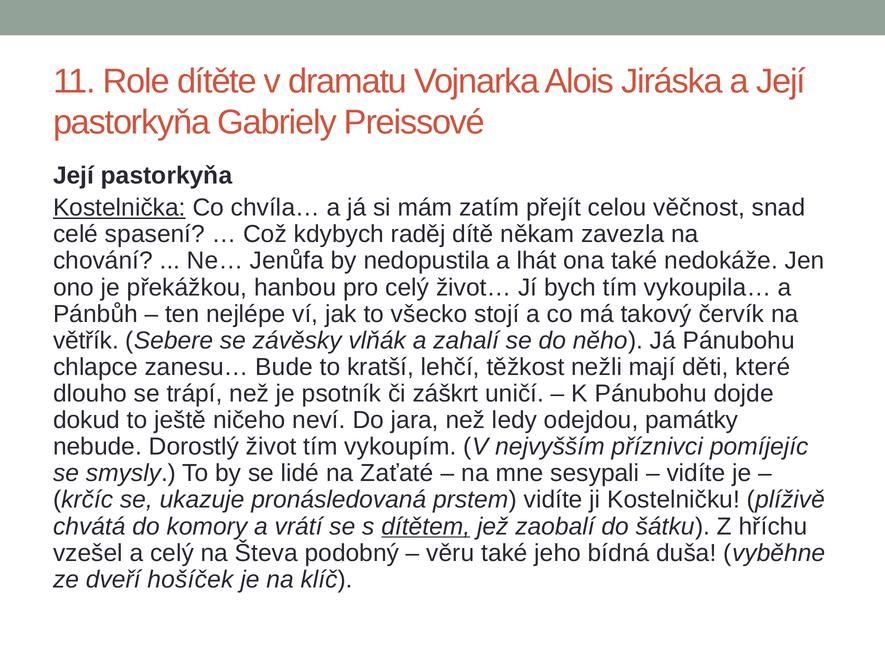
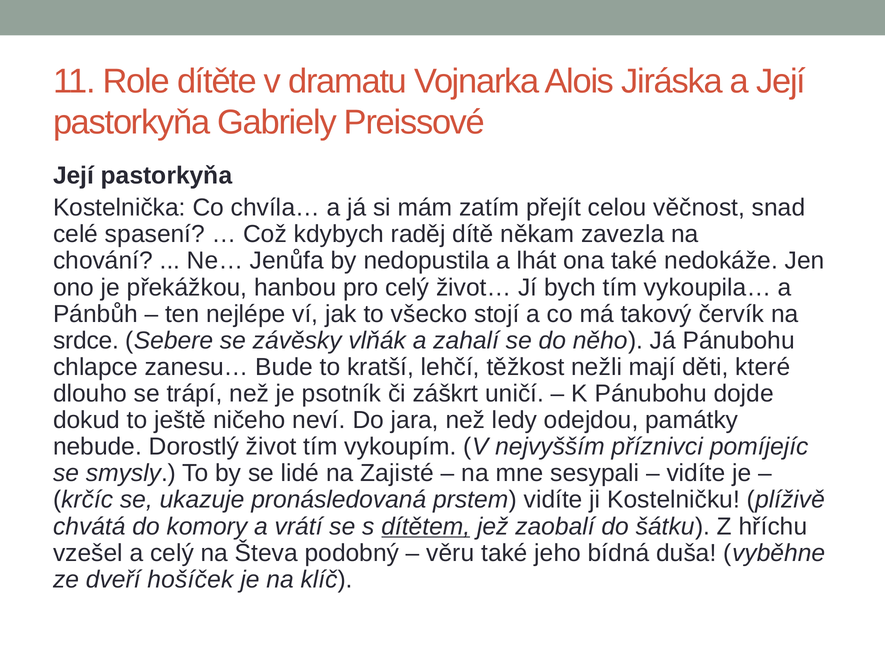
Kostelnička underline: present -> none
větřík: větřík -> srdce
Zaťaté: Zaťaté -> Zajisté
